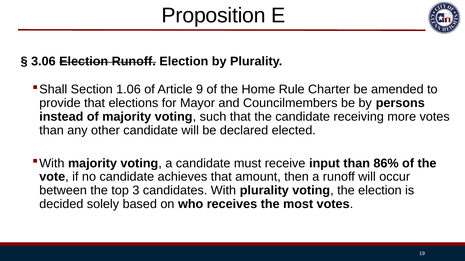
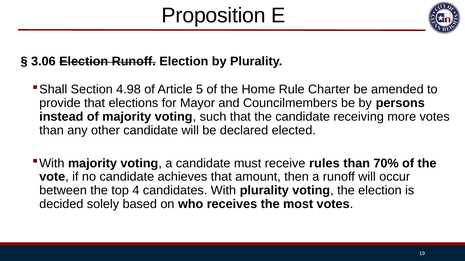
1.06: 1.06 -> 4.98
9: 9 -> 5
input: input -> rules
86%: 86% -> 70%
3: 3 -> 4
